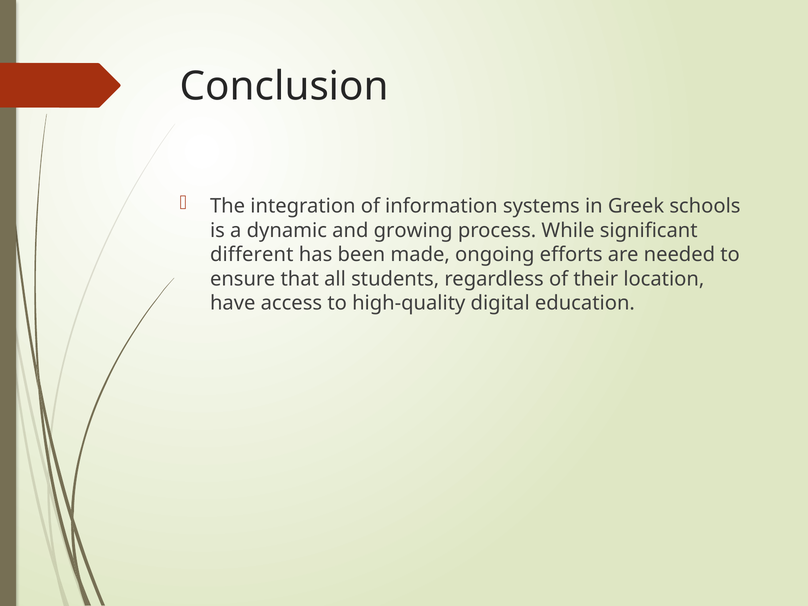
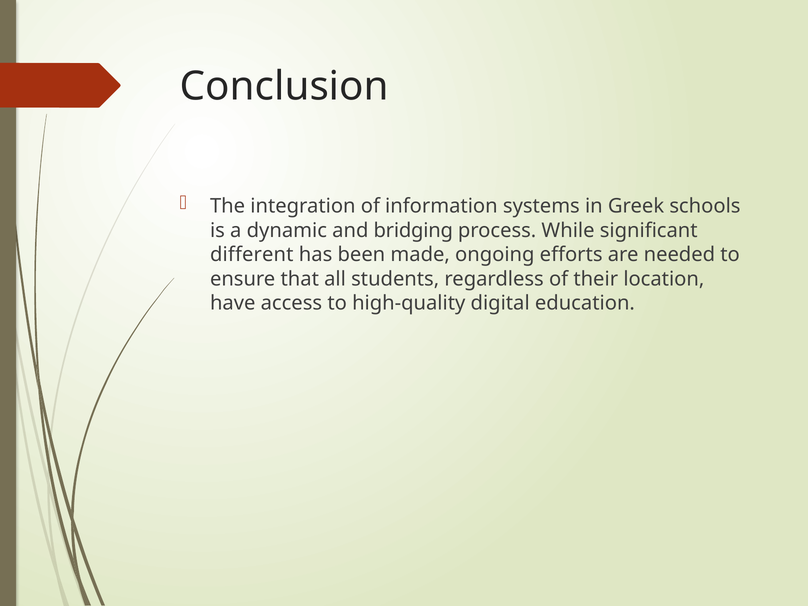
growing: growing -> bridging
